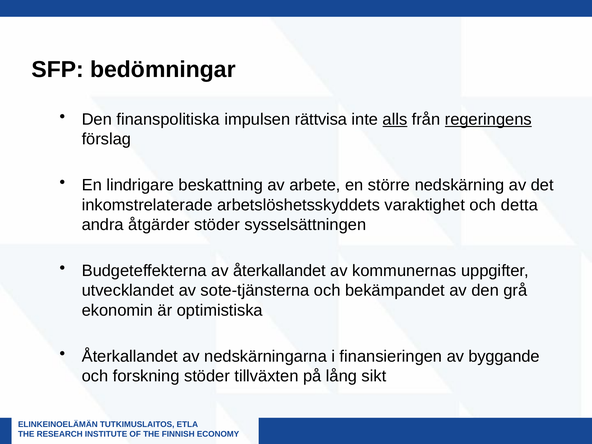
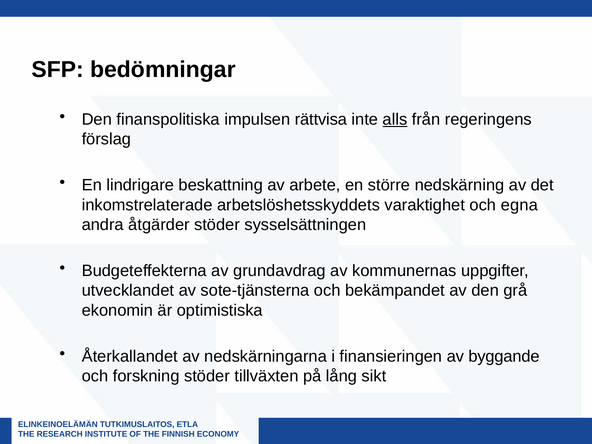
regeringens underline: present -> none
detta: detta -> egna
av återkallandet: återkallandet -> grundavdrag
